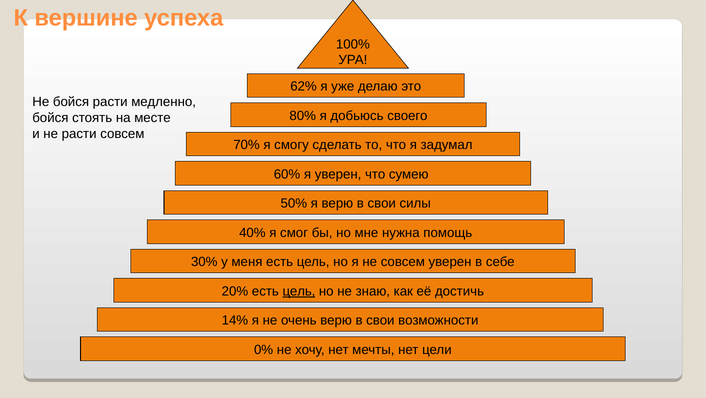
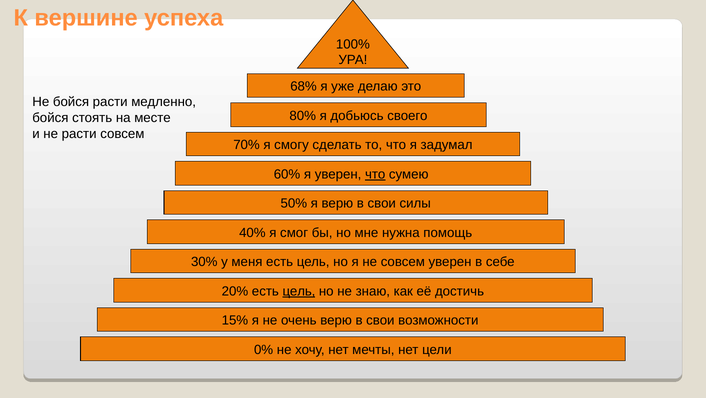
62%: 62% -> 68%
что at (375, 174) underline: none -> present
14%: 14% -> 15%
